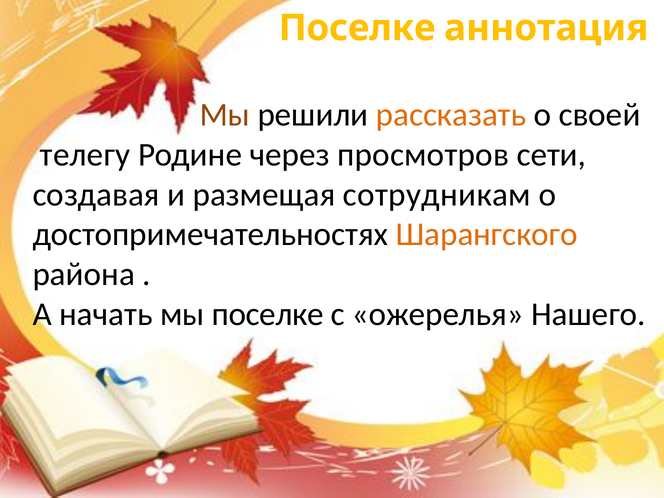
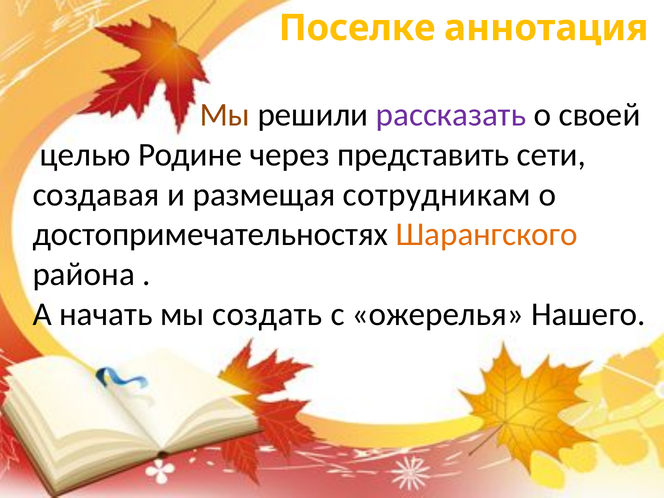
рассказать colour: orange -> purple
телегу: телегу -> целью
просмотров: просмотров -> представить
мы поселке: поселке -> создать
